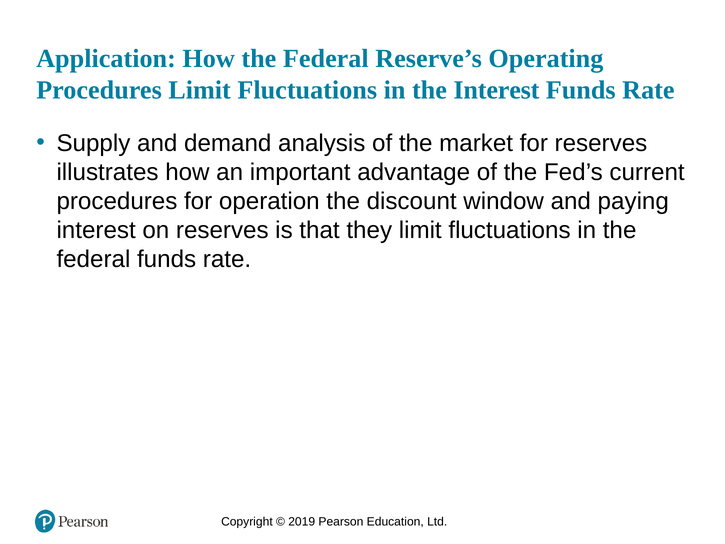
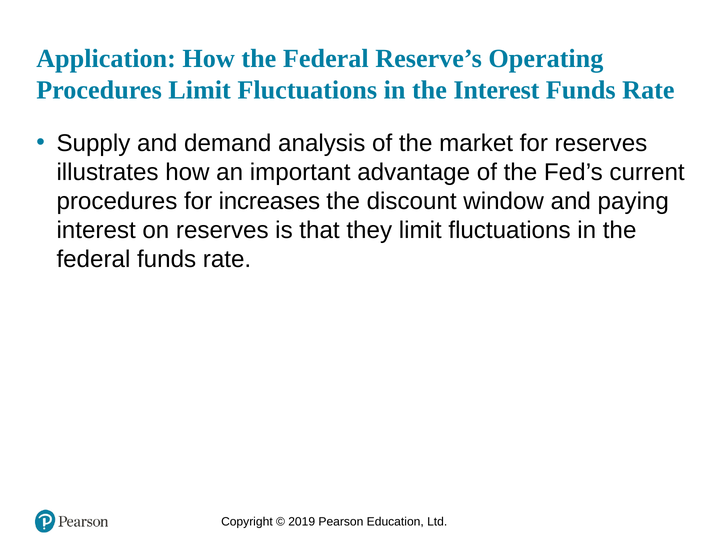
operation: operation -> increases
